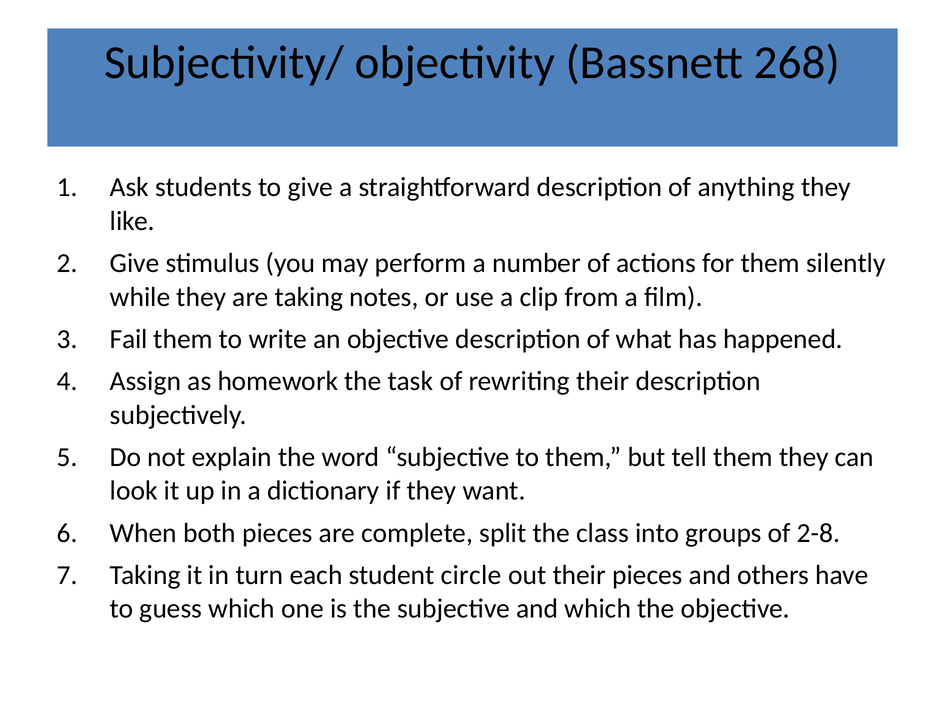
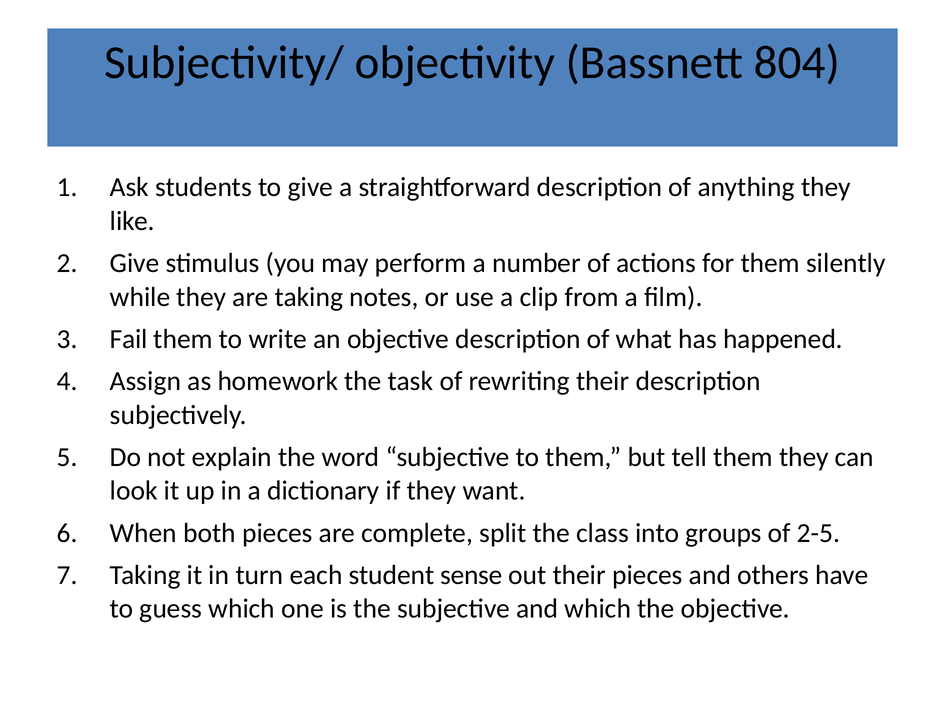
268: 268 -> 804
2-8: 2-8 -> 2-5
circle: circle -> sense
